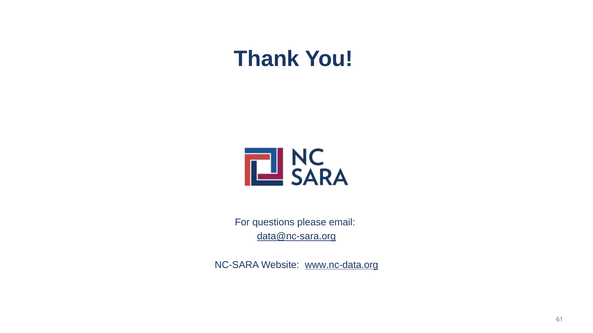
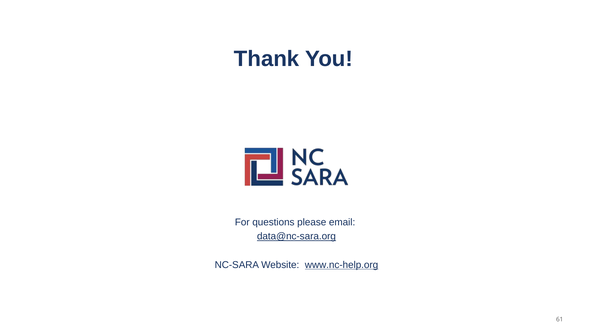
www.nc-data.org: www.nc-data.org -> www.nc-help.org
